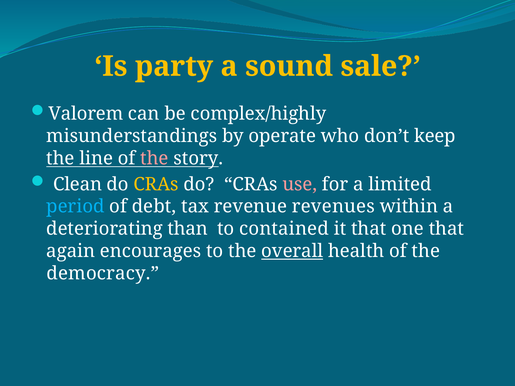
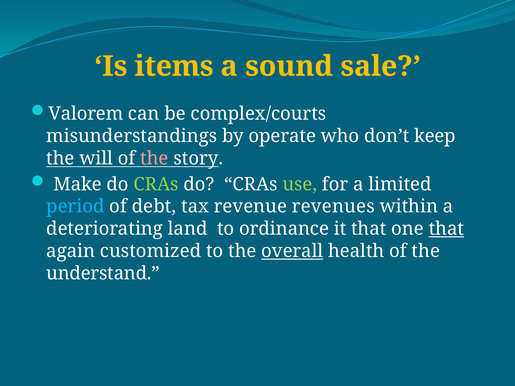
party: party -> items
complex/highly: complex/highly -> complex/courts
line: line -> will
Clean: Clean -> Make
CRAs at (156, 184) colour: yellow -> light green
use colour: pink -> light green
than: than -> land
contained: contained -> ordinance
that at (446, 229) underline: none -> present
encourages: encourages -> customized
democracy: democracy -> understand
